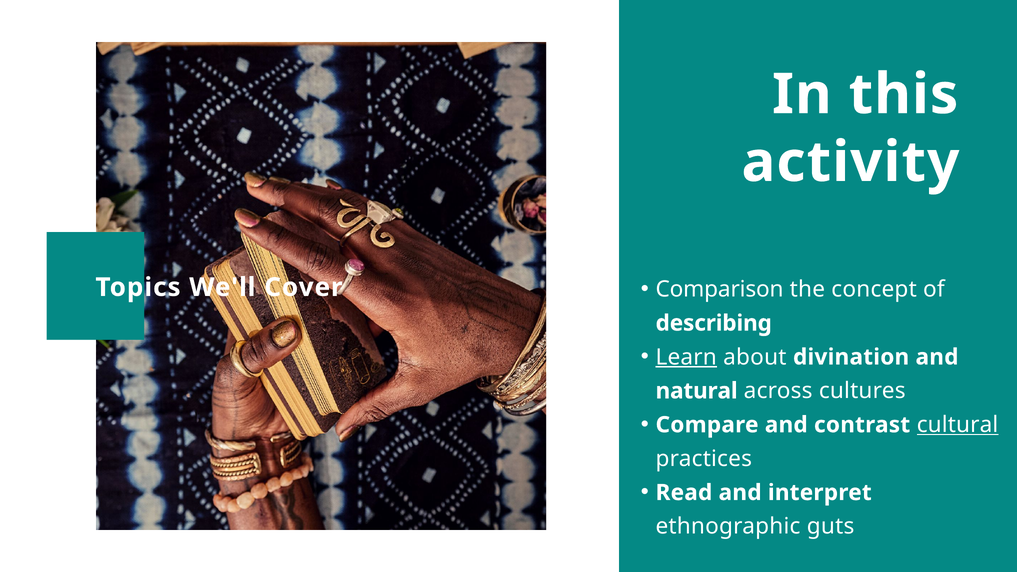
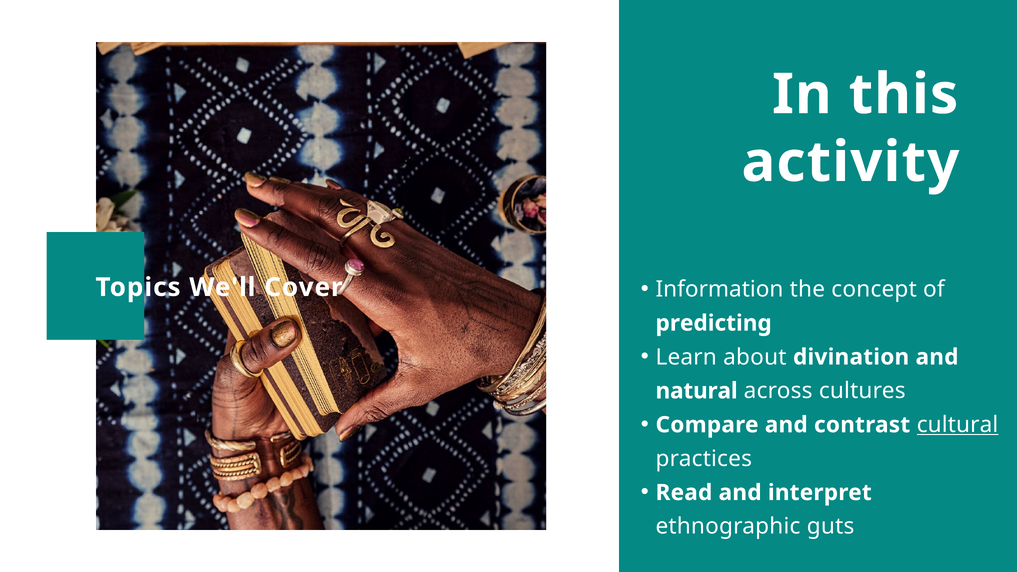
Comparison: Comparison -> Information
describing: describing -> predicting
Learn underline: present -> none
